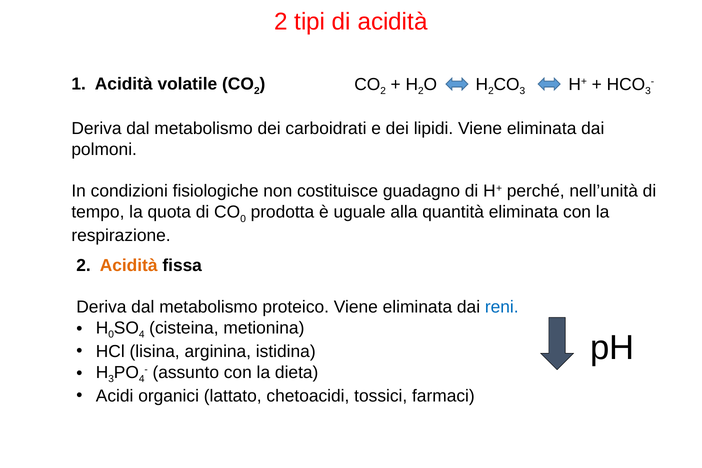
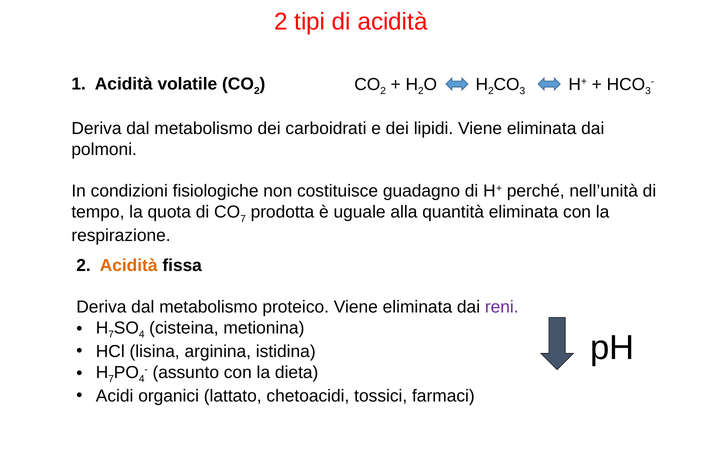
0 at (243, 219): 0 -> 7
reni colour: blue -> purple
0 at (111, 335): 0 -> 7
3 at (111, 379): 3 -> 7
